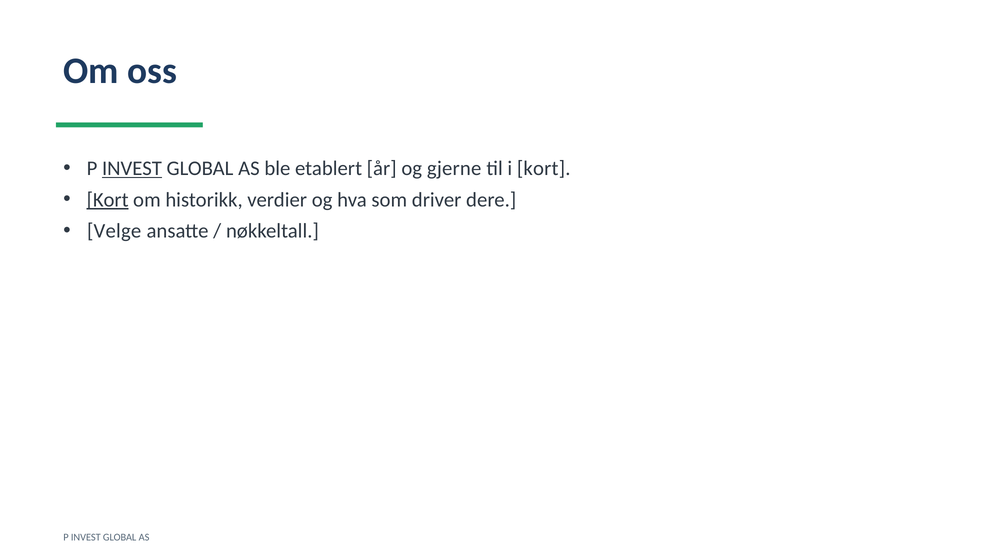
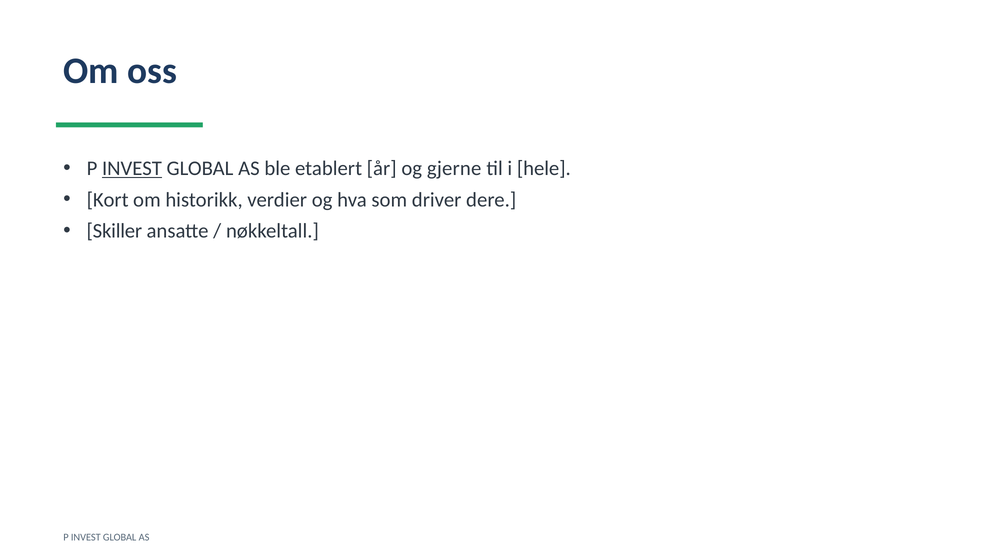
i kort: kort -> hele
Kort at (108, 200) underline: present -> none
Velge: Velge -> Skiller
